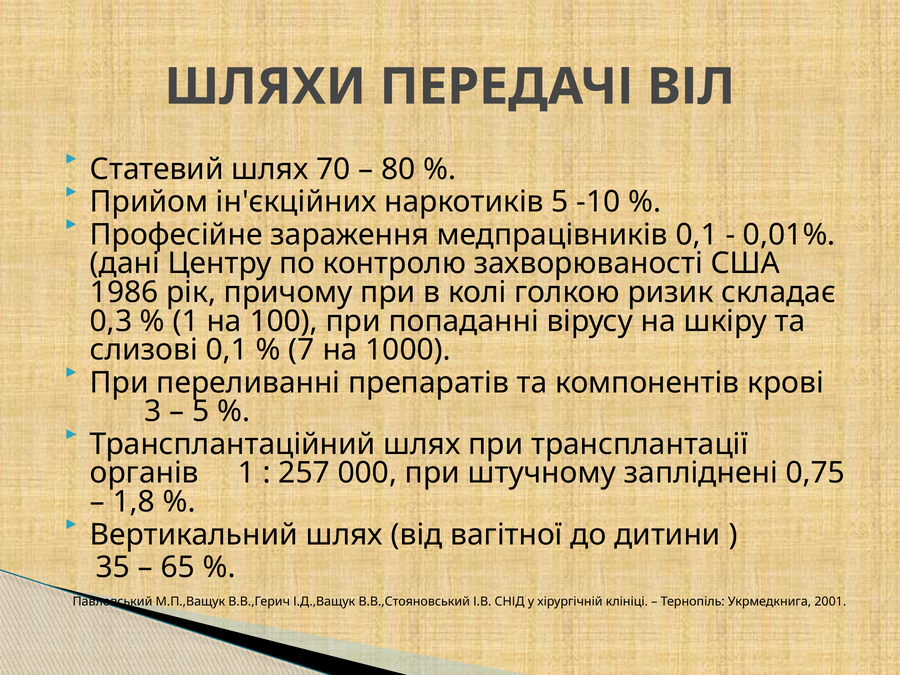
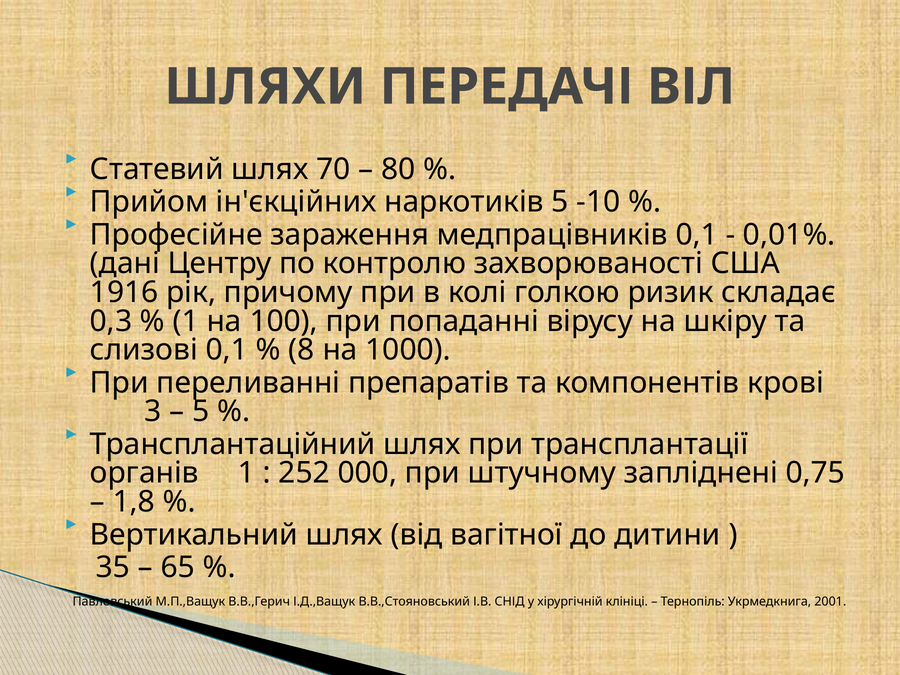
1986: 1986 -> 1916
7: 7 -> 8
257: 257 -> 252
